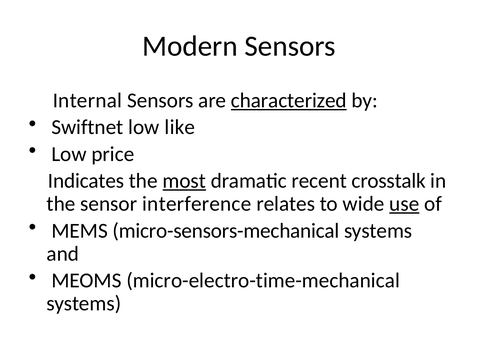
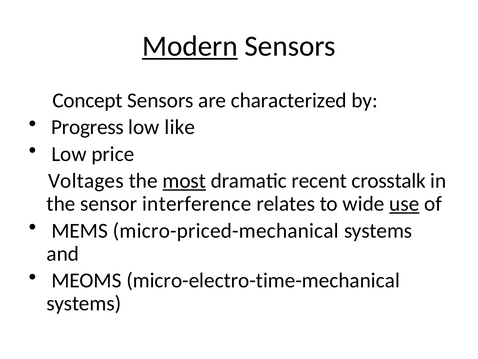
Modern underline: none -> present
Internal: Internal -> Concept
characterized underline: present -> none
Swiftnet: Swiftnet -> Progress
Indicates: Indicates -> Voltages
micro-sensors-mechanical: micro-sensors-mechanical -> micro-priced-mechanical
